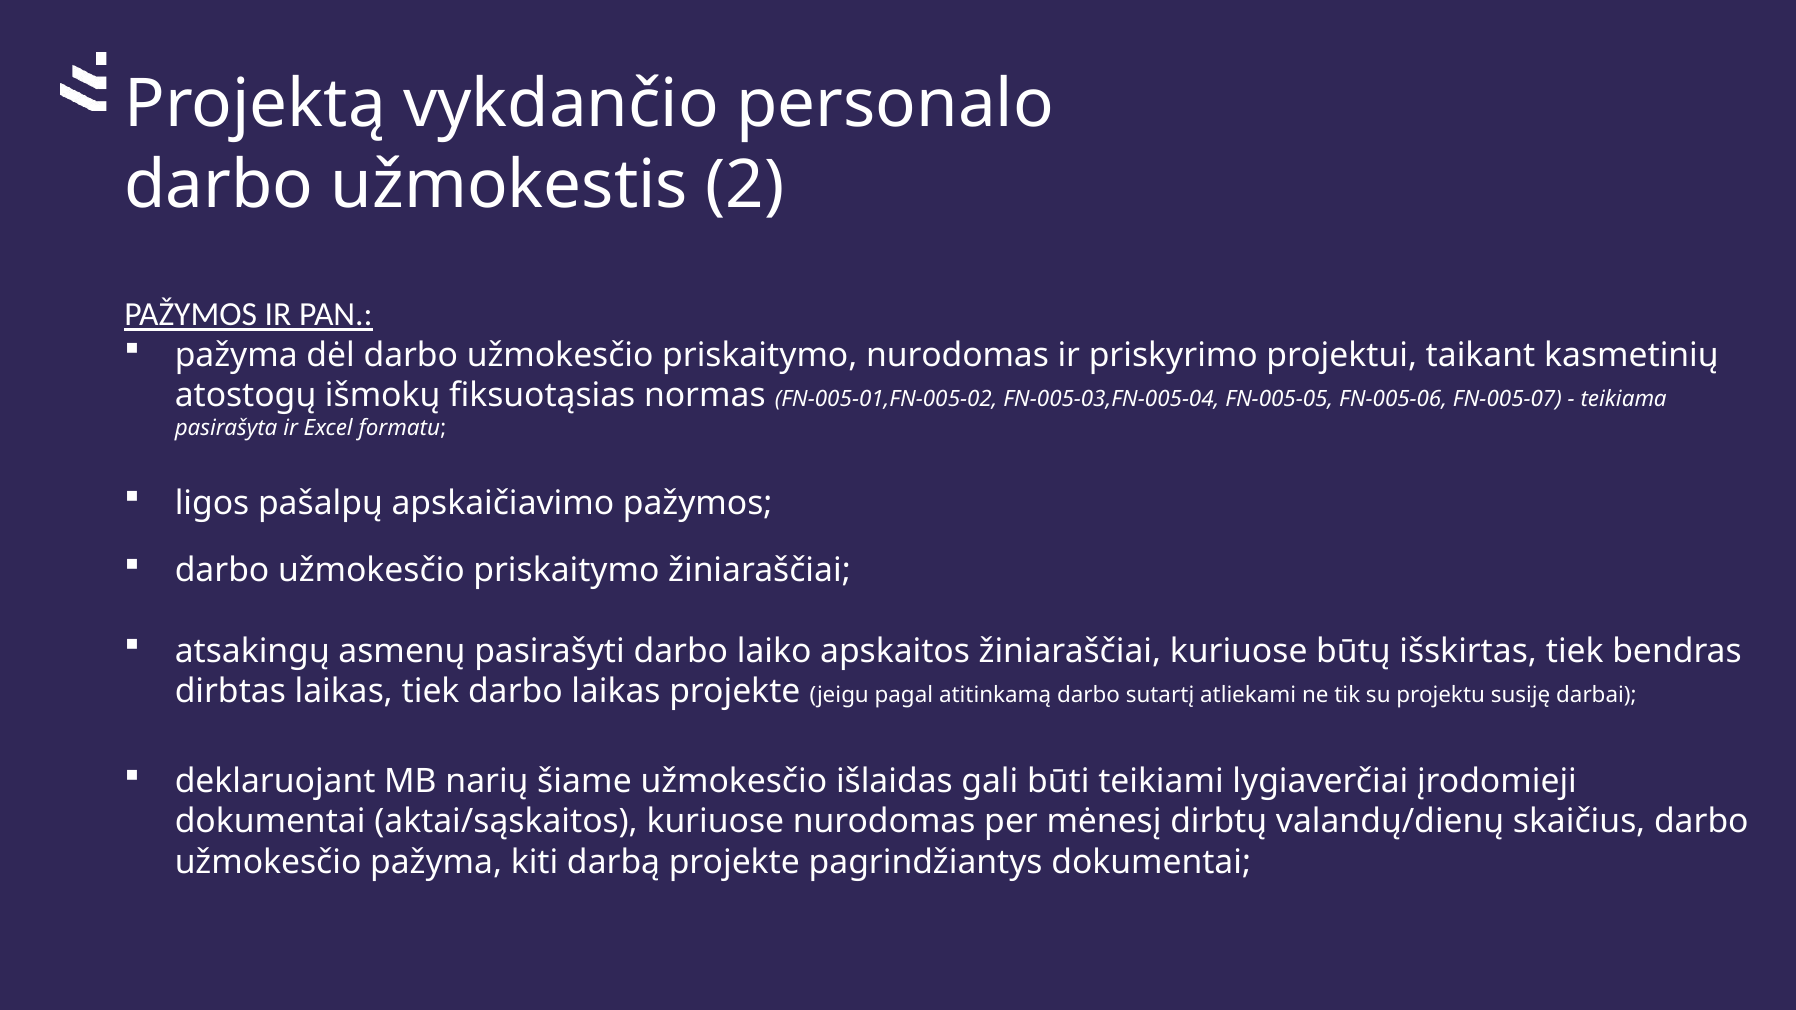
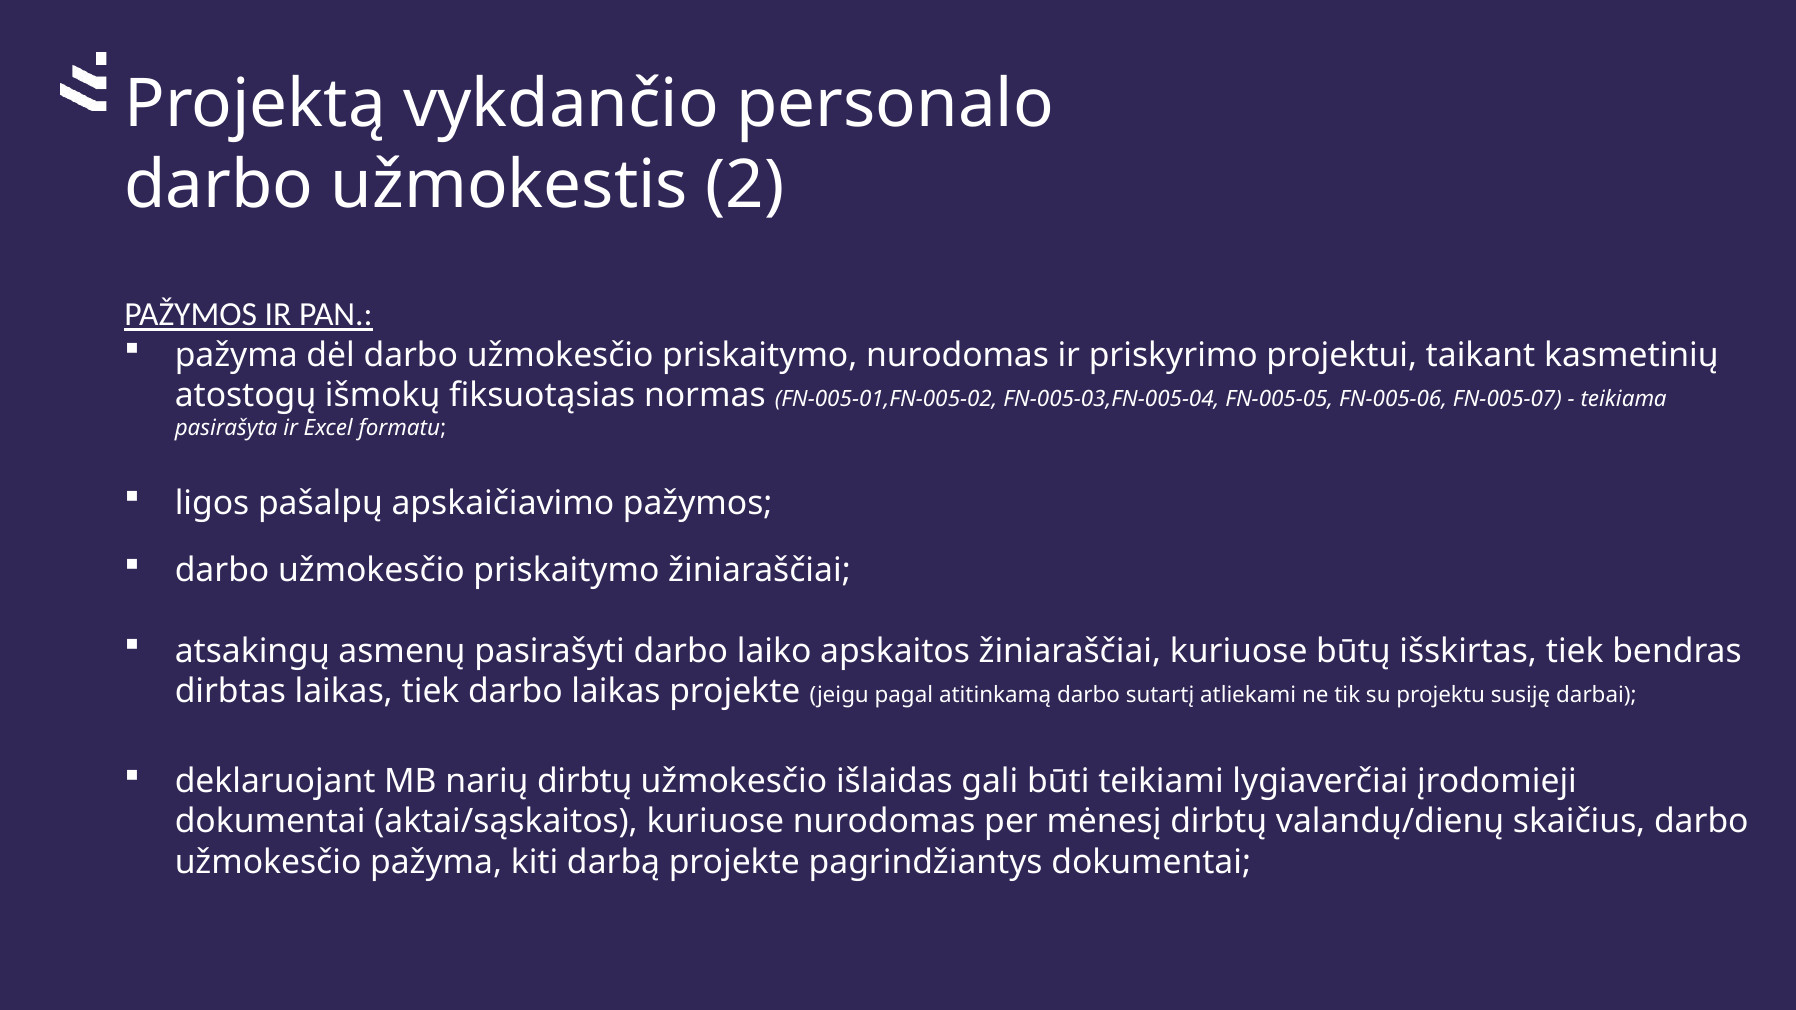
narių šiame: šiame -> dirbtų
